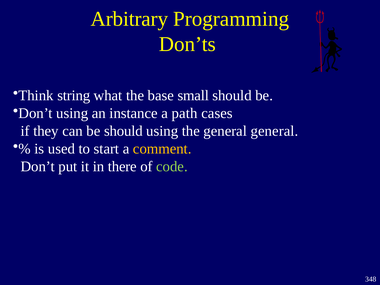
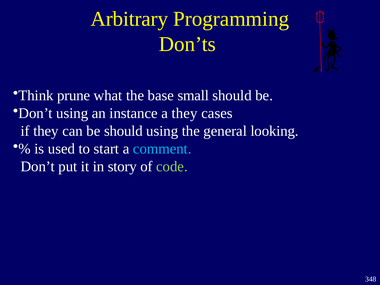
string: string -> prune
a path: path -> they
general general: general -> looking
comment colour: yellow -> light blue
there: there -> story
